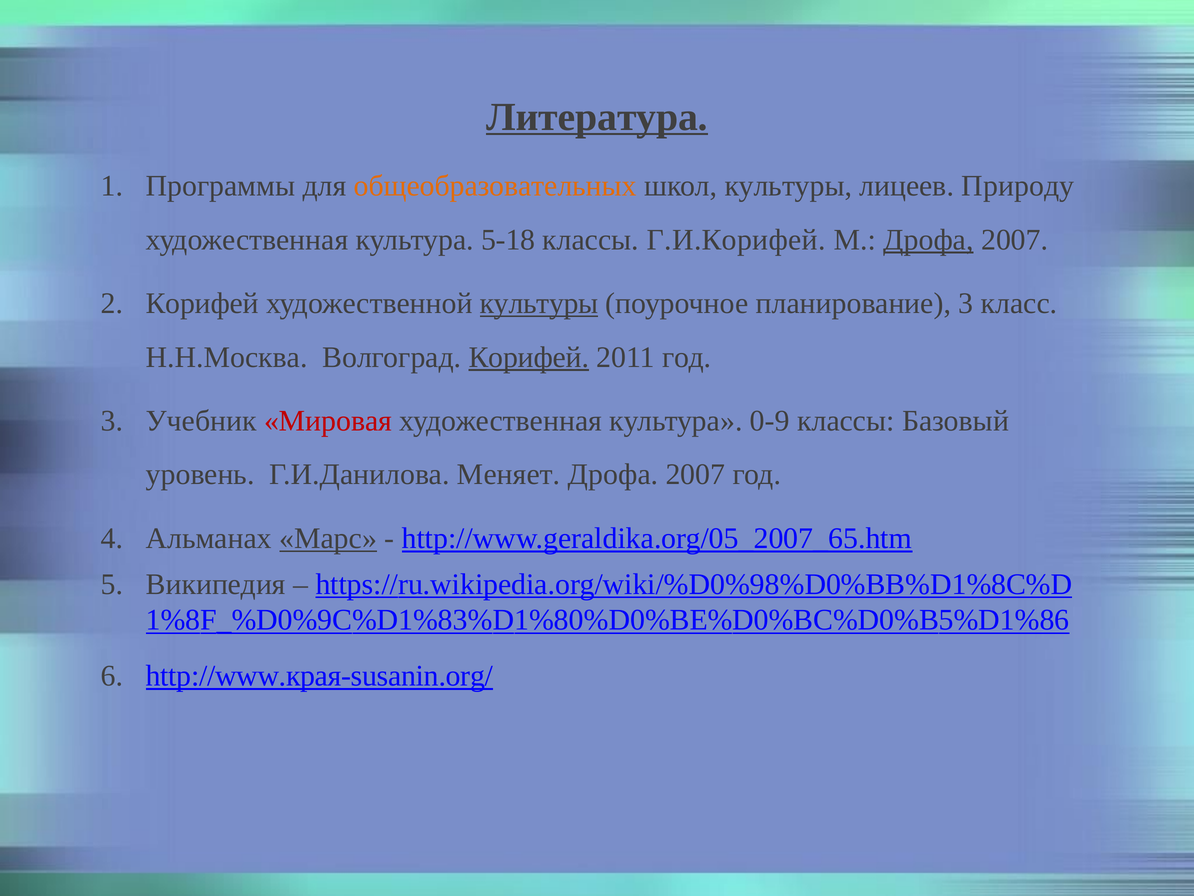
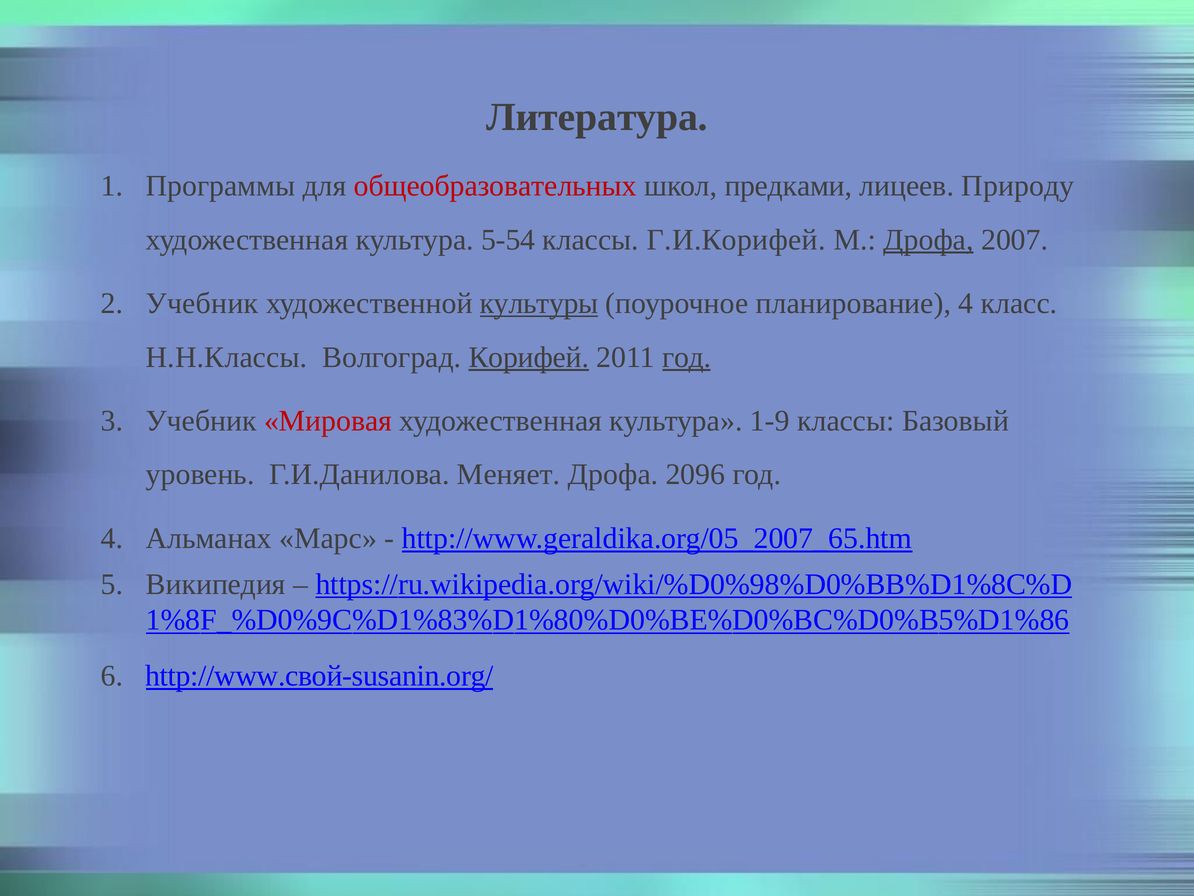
Литература underline: present -> none
общеобразовательных colour: orange -> red
школ культуры: культуры -> предками
5-18: 5-18 -> 5-54
Корифей at (202, 303): Корифей -> Учебник
планирование 3: 3 -> 4
Н.Н.Москва: Н.Н.Москва -> Н.Н.Классы
год at (687, 357) underline: none -> present
0-9: 0-9 -> 1-9
2007 at (695, 474): 2007 -> 2096
Марс underline: present -> none
http://www.края-susanin.org/: http://www.края-susanin.org/ -> http://www.свой-susanin.org/
